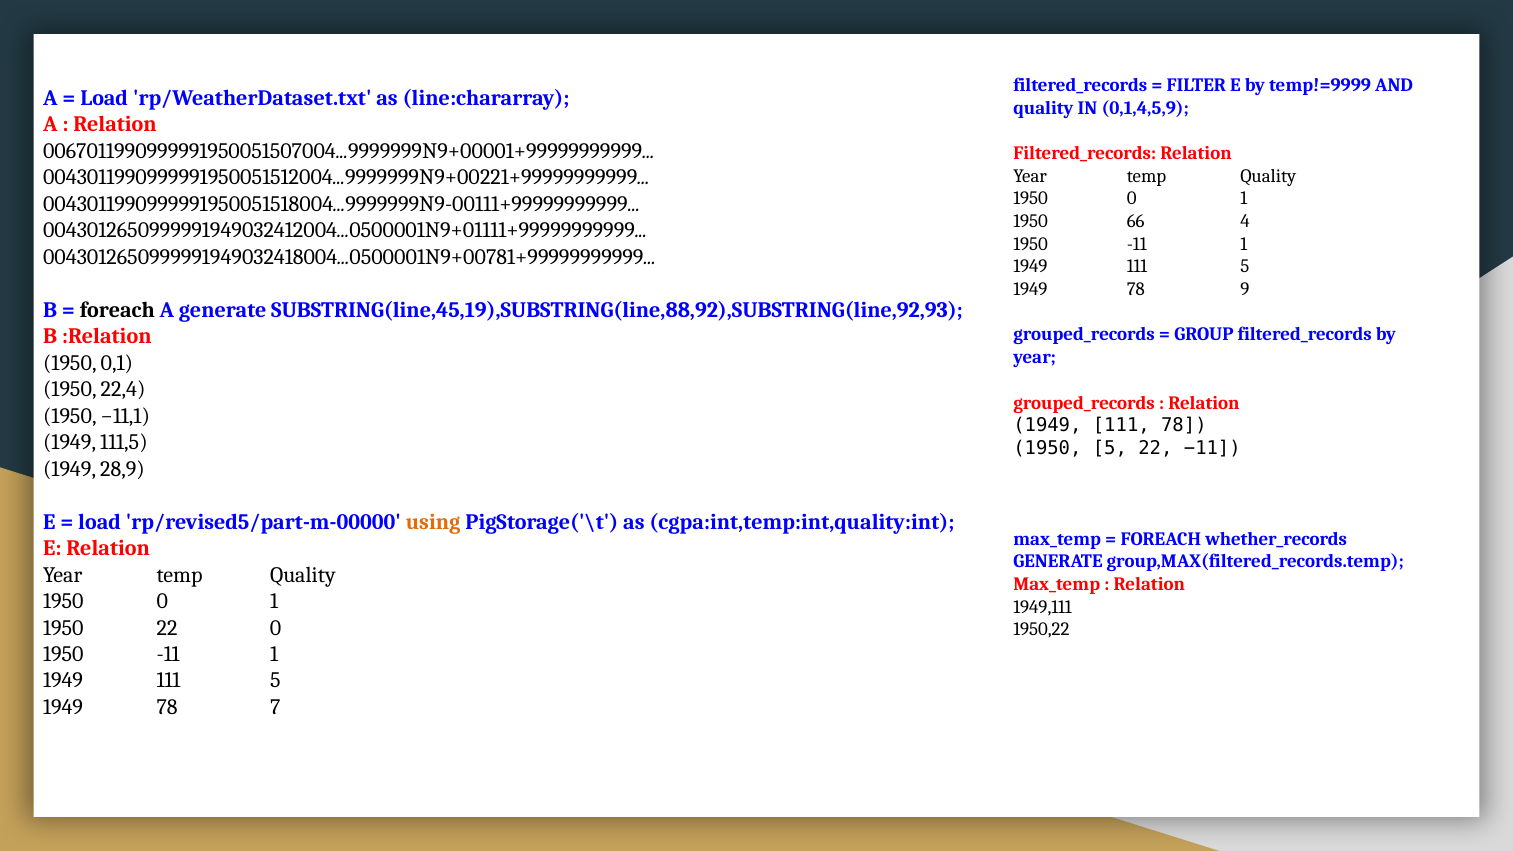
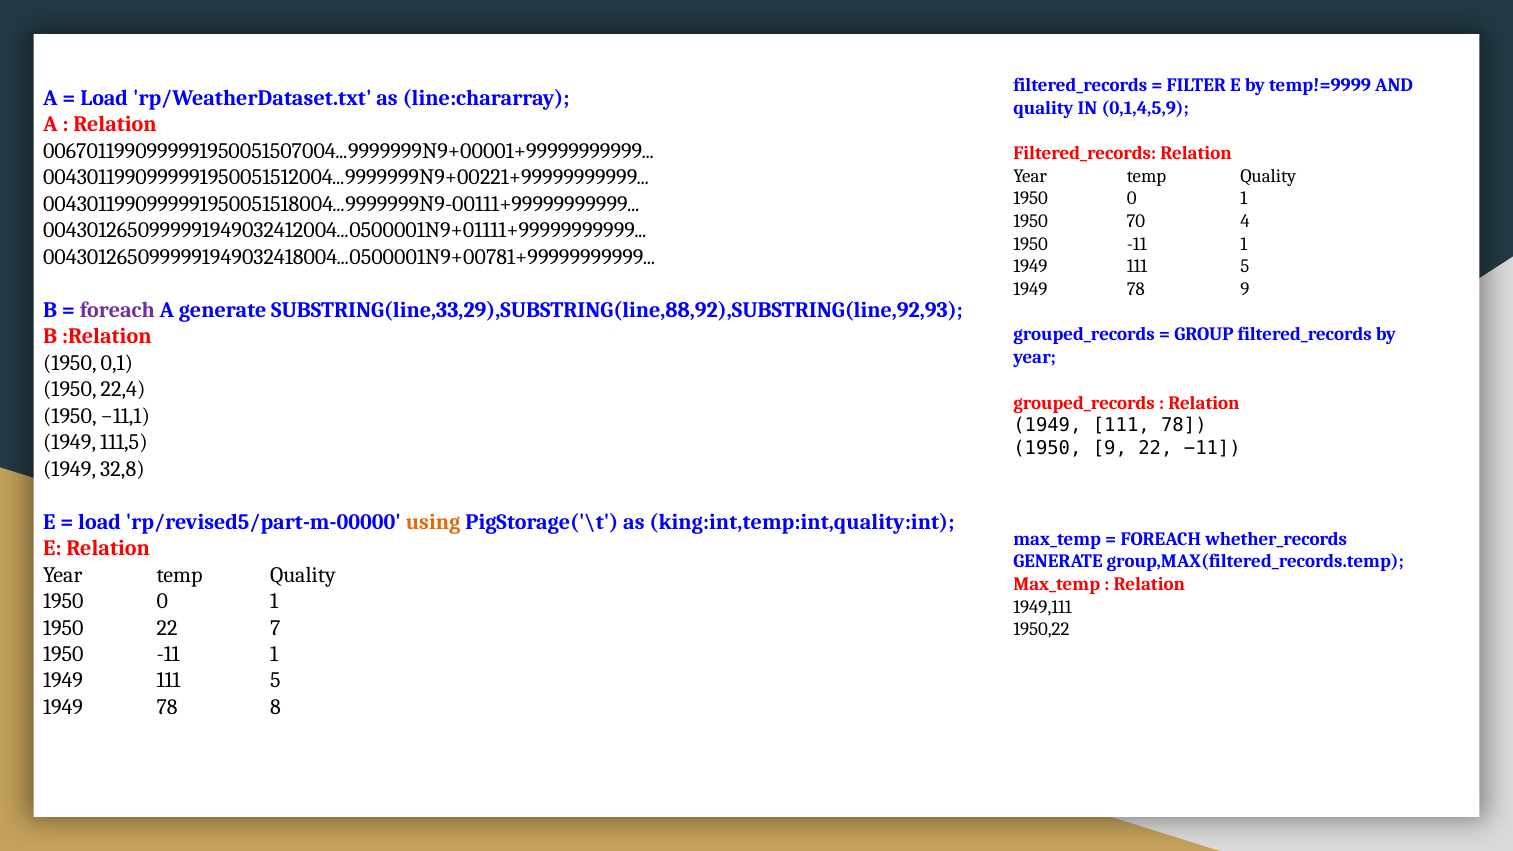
66: 66 -> 70
foreach at (117, 310) colour: black -> purple
SUBSTRING(line,45,19),SUBSTRING(line,88,92),SUBSTRING(line,92,93: SUBSTRING(line,45,19),SUBSTRING(line,88,92),SUBSTRING(line,92,93 -> SUBSTRING(line,33,29),SUBSTRING(line,88,92),SUBSTRING(line,92,93
1950 5: 5 -> 9
28,9: 28,9 -> 32,8
cgpa:int,temp:int,quality:int: cgpa:int,temp:int,quality:int -> king:int,temp:int,quality:int
22 0: 0 -> 7
7: 7 -> 8
